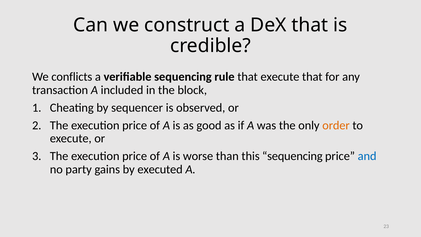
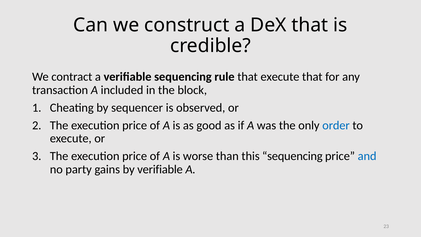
conflicts: conflicts -> contract
order colour: orange -> blue
by executed: executed -> verifiable
